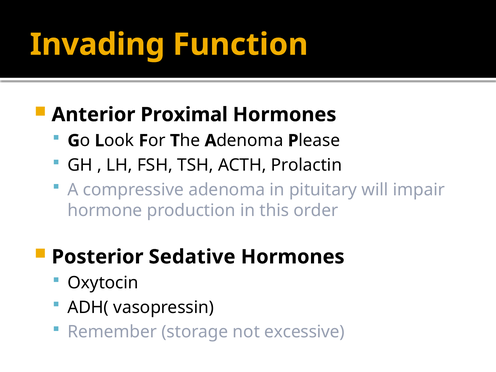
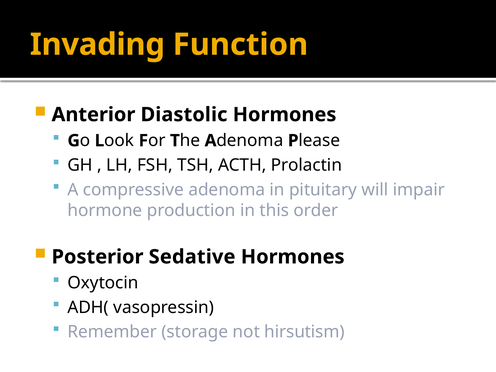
Proximal: Proximal -> Diastolic
excessive: excessive -> hirsutism
